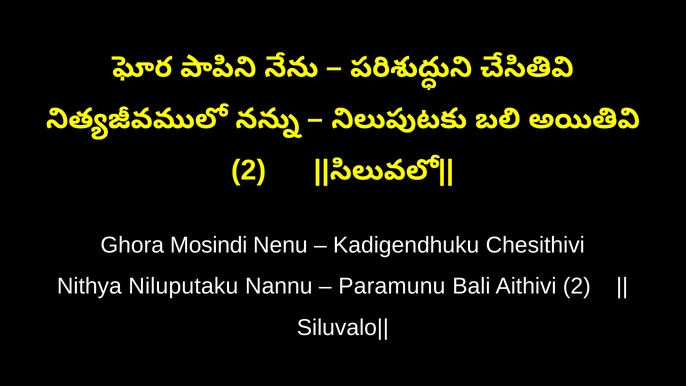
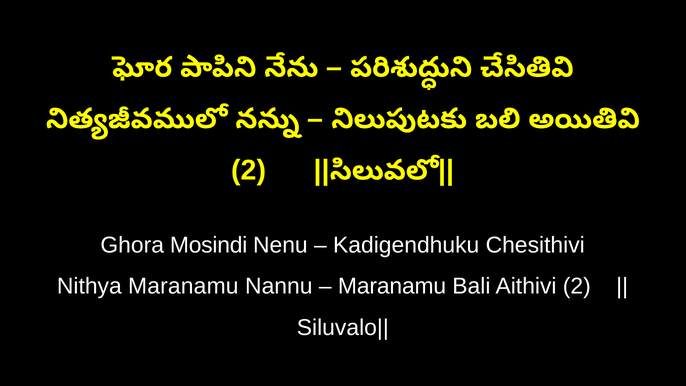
Nithya Niluputaku: Niluputaku -> Maranamu
Paramunu at (392, 286): Paramunu -> Maranamu
